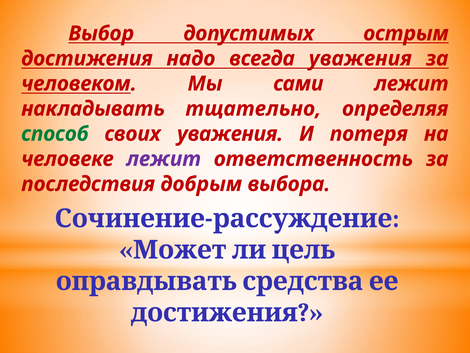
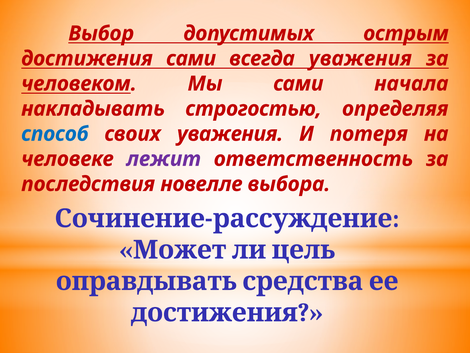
достижения надо: надо -> сами
сами лежит: лежит -> начала
тщательно: тщательно -> строгостью
способ colour: green -> blue
добрым: добрым -> новелле
